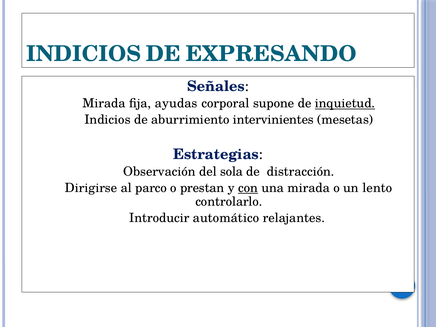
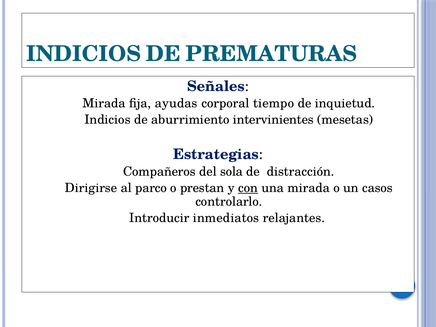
EXPRESANDO: EXPRESANDO -> PREMATURAS
supone: supone -> tiempo
inquietud underline: present -> none
Observación: Observación -> Compañeros
lento: lento -> casos
automático: automático -> inmediatos
